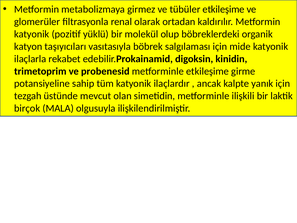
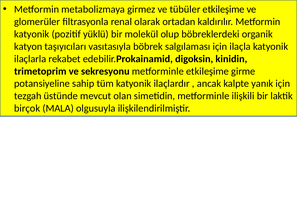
mide: mide -> ilaçla
probenesid: probenesid -> sekresyonu
